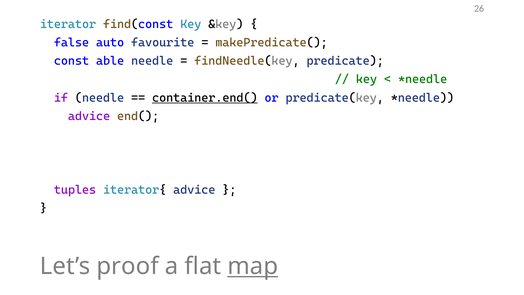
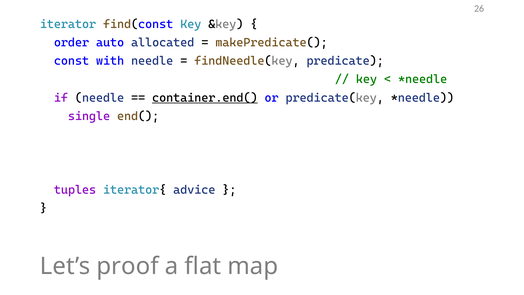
false: false -> order
favourite: favourite -> allocated
able: able -> with
advice at (89, 116): advice -> single
map underline: present -> none
